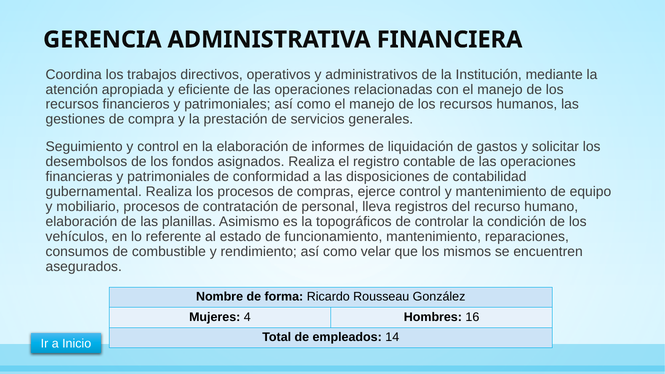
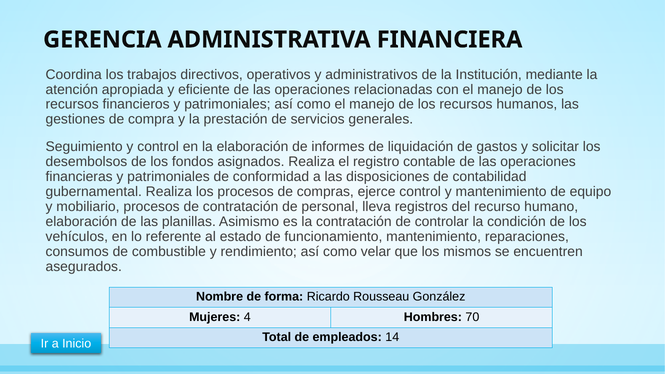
la topográficos: topográficos -> contratación
16: 16 -> 70
